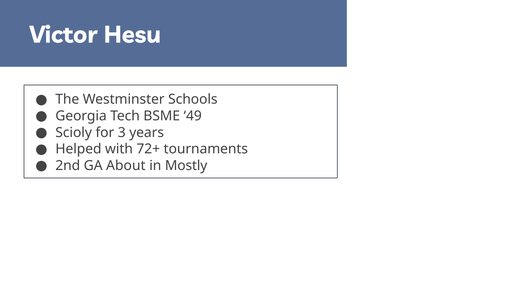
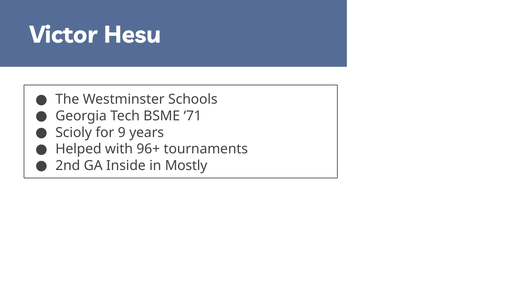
49: 49 -> 71
3: 3 -> 9
72+: 72+ -> 96+
About: About -> Inside
